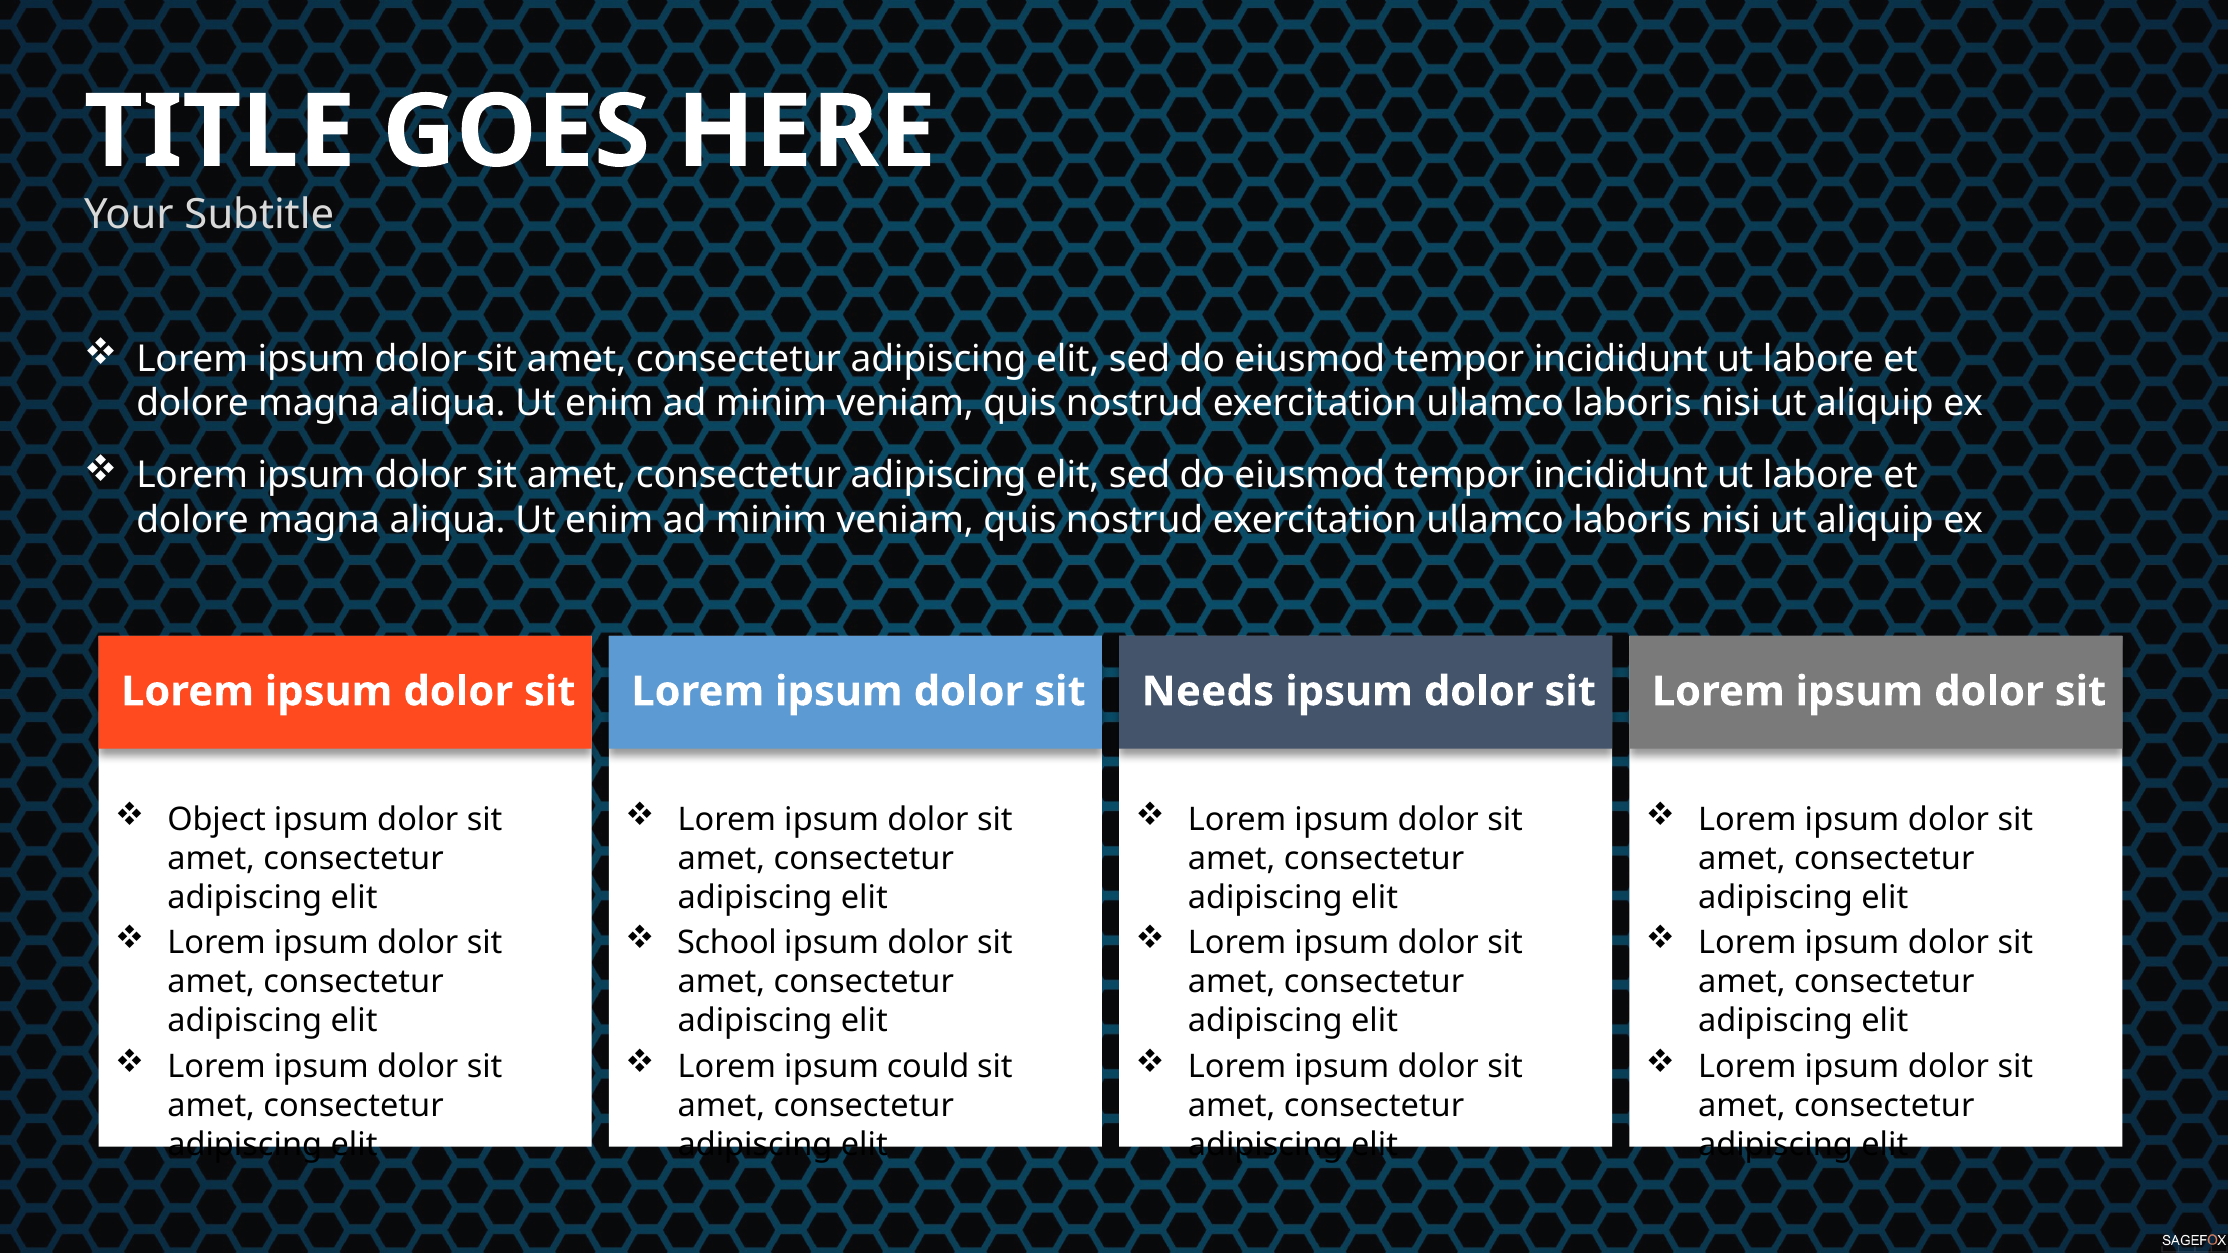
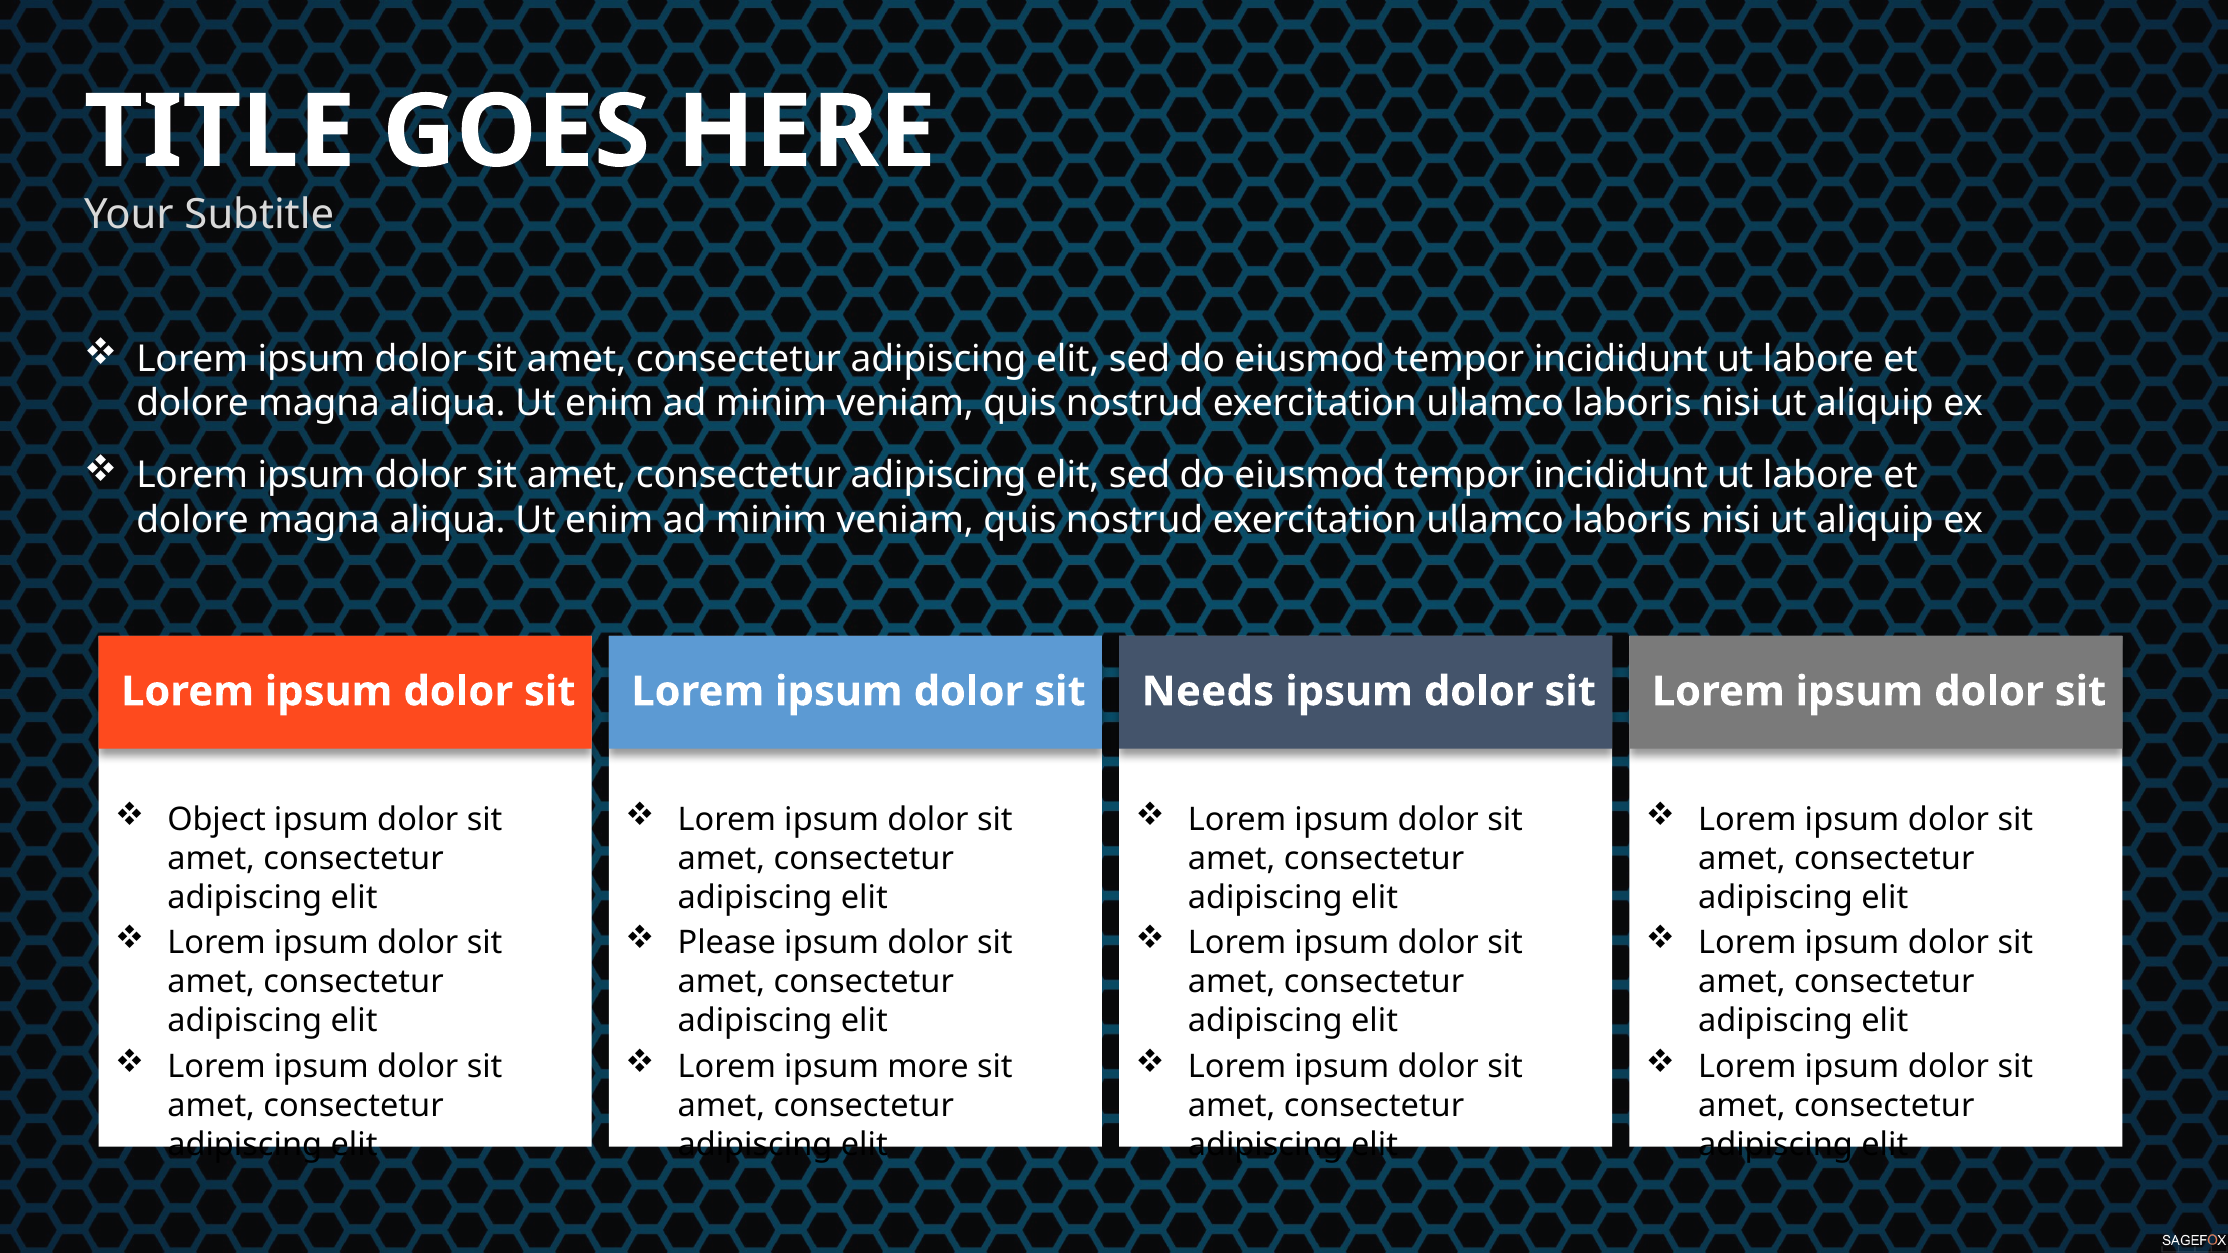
School: School -> Please
could: could -> more
